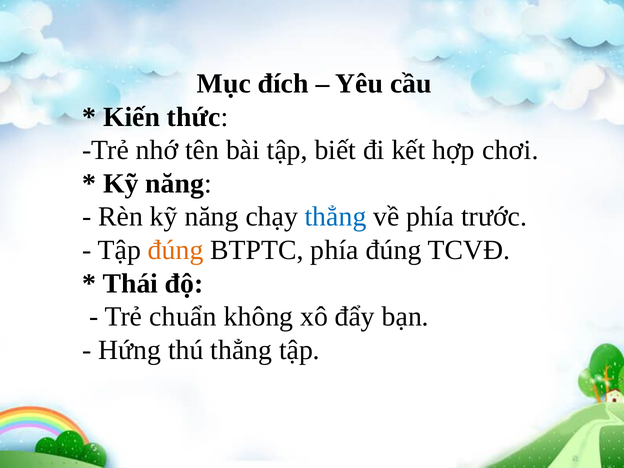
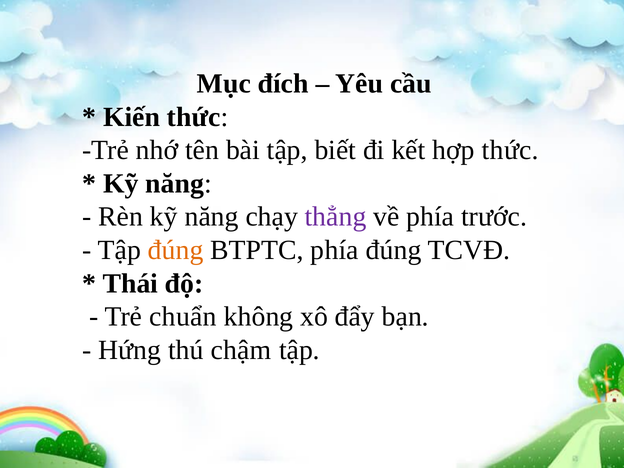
hợp chơi: chơi -> thức
thẳng at (336, 217) colour: blue -> purple
thú thẳng: thẳng -> chậm
